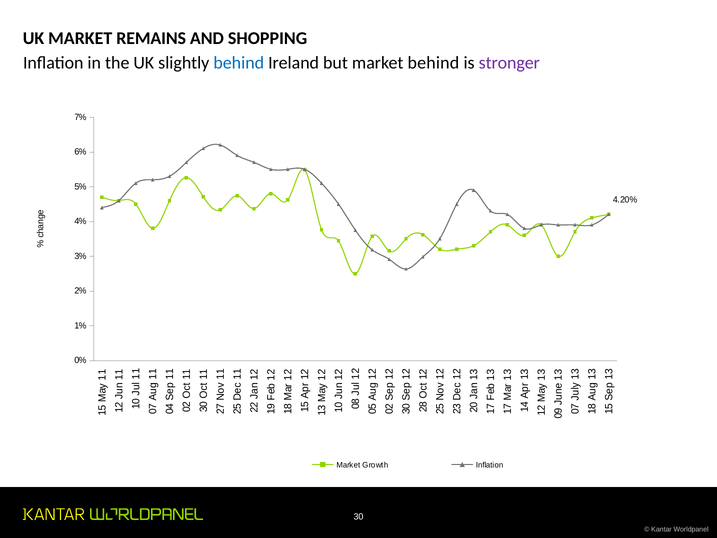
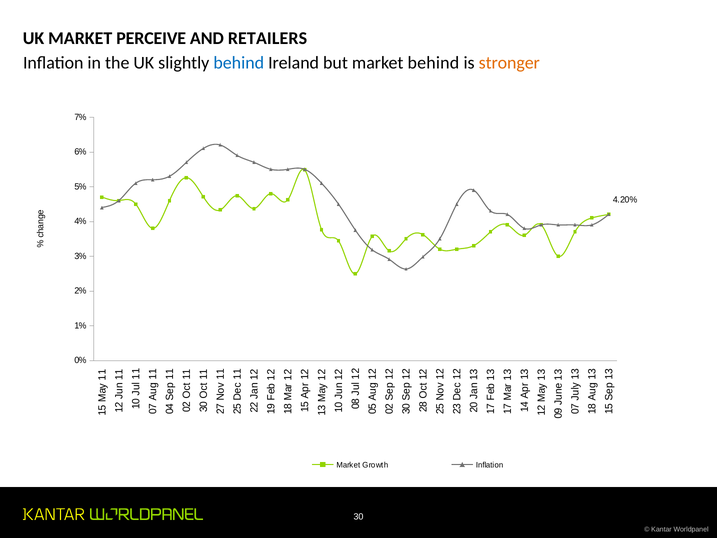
REMAINS: REMAINS -> PERCEIVE
SHOPPING: SHOPPING -> RETAILERS
stronger colour: purple -> orange
